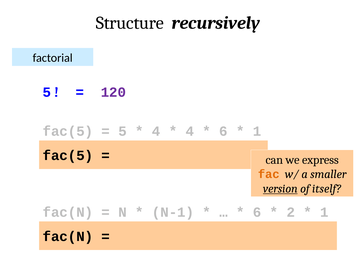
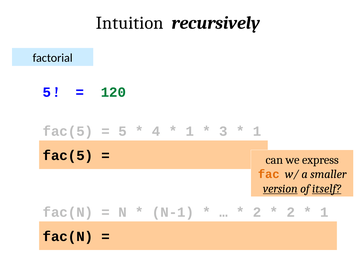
Structure: Structure -> Intuition
120 colour: purple -> green
4 at (190, 132): 4 -> 1
6 at (223, 132): 6 -> 3
itself underline: none -> present
6 at (257, 213): 6 -> 2
